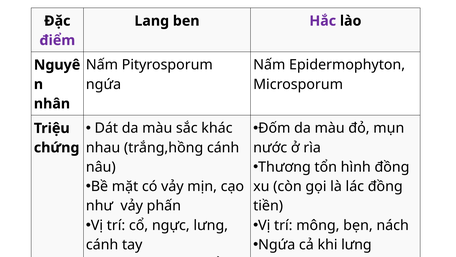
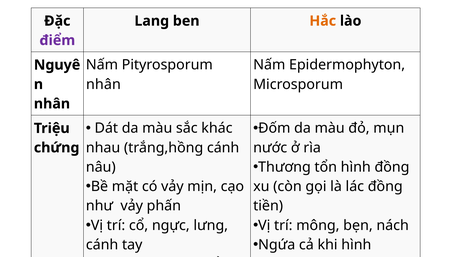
Hắc colour: purple -> orange
ngứa at (104, 84): ngứa -> nhân
khi lưng: lưng -> hình
